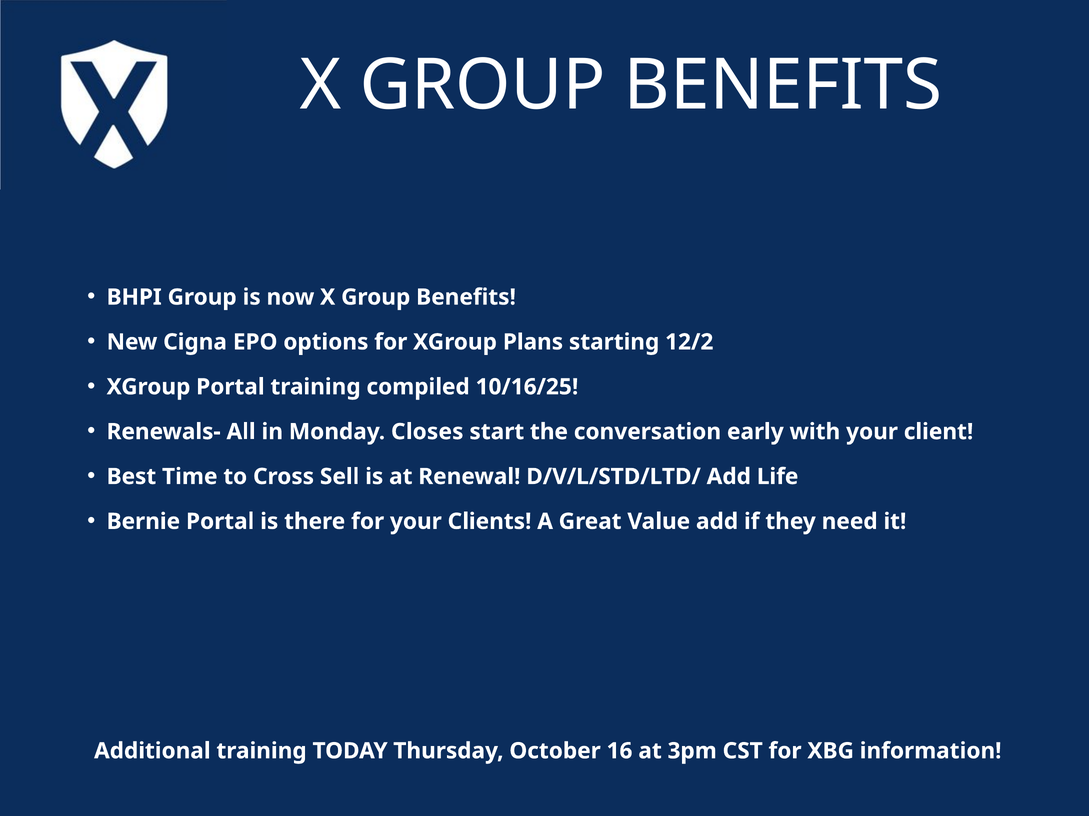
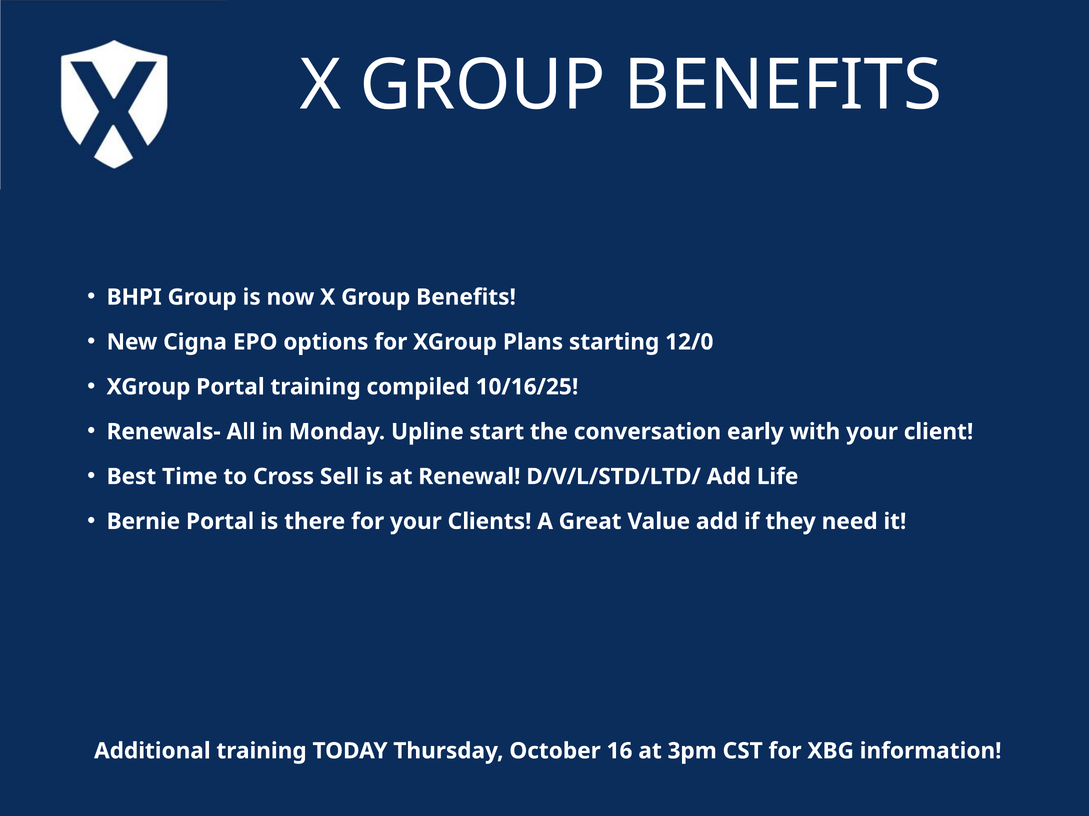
12/2: 12/2 -> 12/0
Closes: Closes -> Upline
